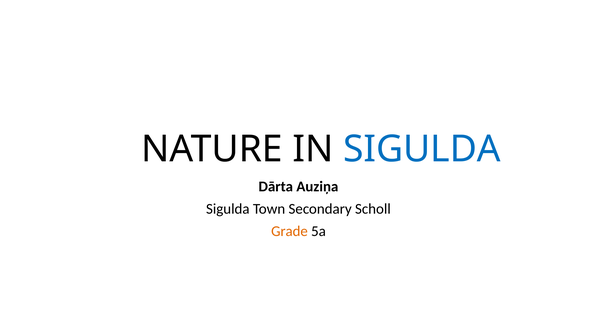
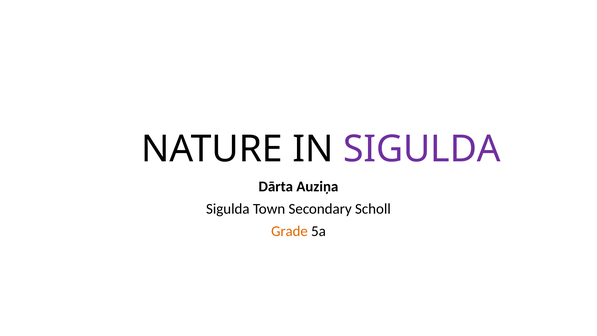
SIGULDA at (422, 149) colour: blue -> purple
